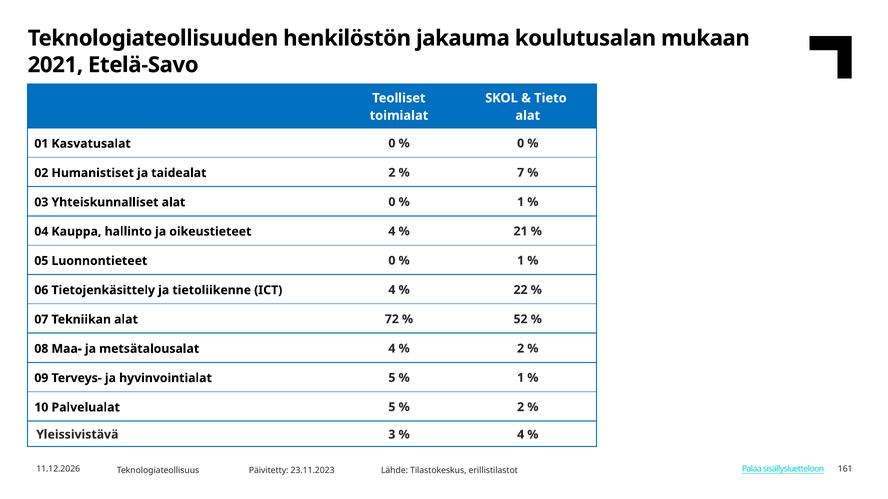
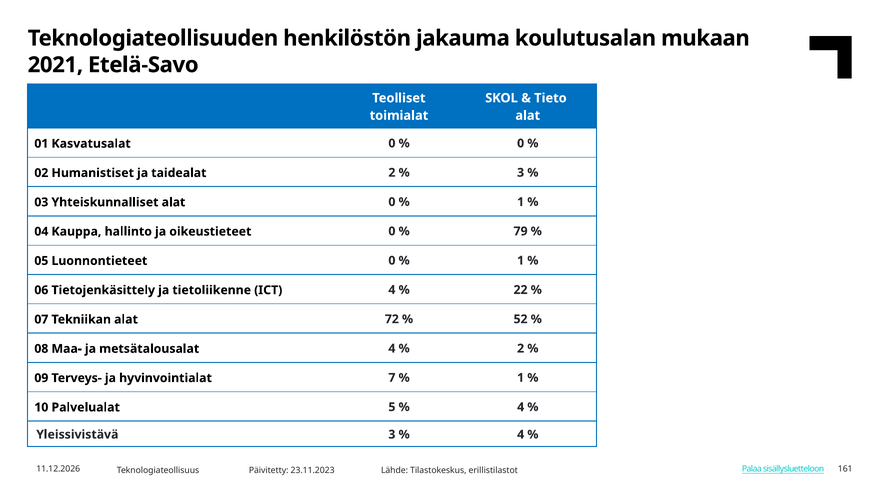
7 at (521, 173): 7 -> 3
oikeustieteet 4: 4 -> 0
21: 21 -> 79
hyvinvointialat 5: 5 -> 7
2 at (521, 407): 2 -> 4
